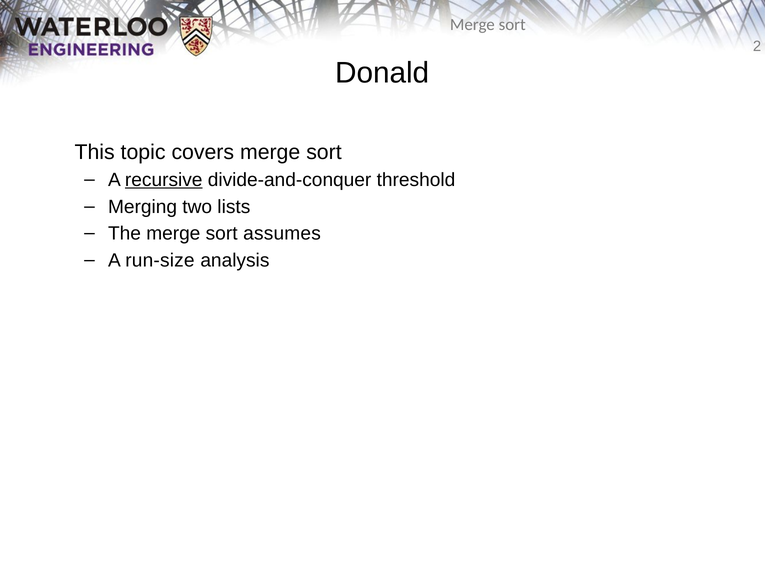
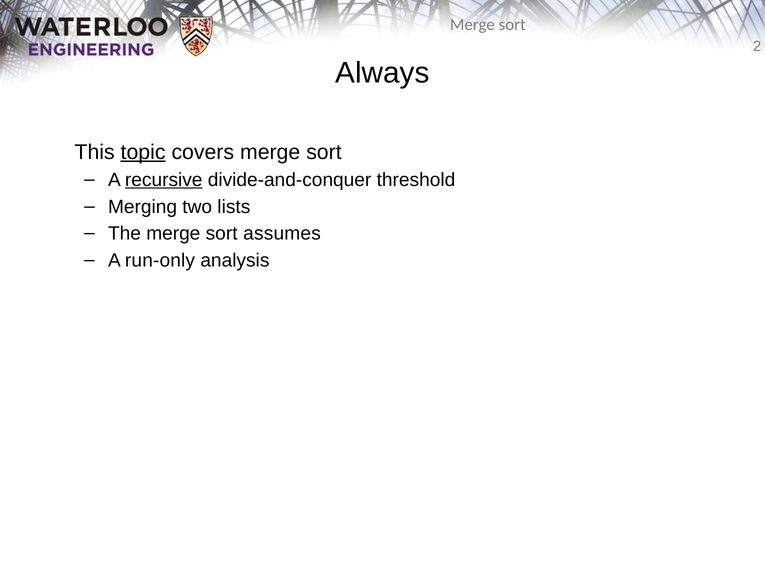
Donald: Donald -> Always
topic underline: none -> present
run-size: run-size -> run-only
